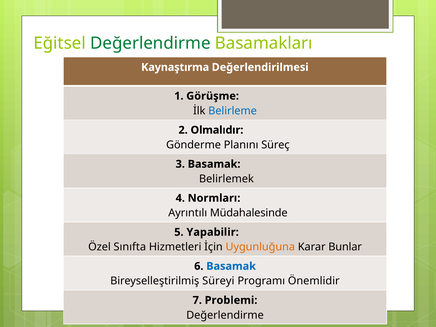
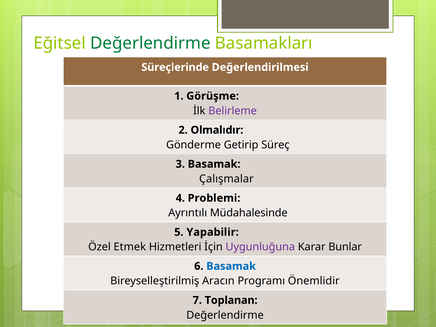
Kaynaştırma: Kaynaştırma -> Süreçlerinde
Belirleme colour: blue -> purple
Planını: Planını -> Getirip
Belirlemek: Belirlemek -> Çalışmalar
Normları: Normları -> Problemi
Sınıfta: Sınıfta -> Etmek
Uygunluğuna colour: orange -> purple
Süreyi: Süreyi -> Aracın
Problemi: Problemi -> Toplanan
